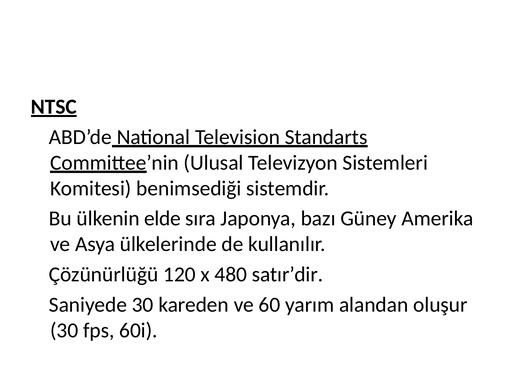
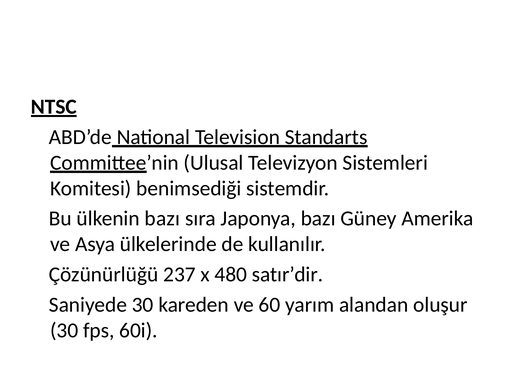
ülkenin elde: elde -> bazı
120: 120 -> 237
